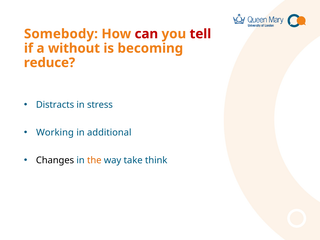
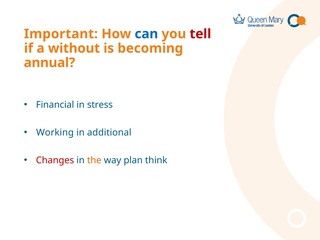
Somebody: Somebody -> Important
can colour: red -> blue
reduce: reduce -> annual
Distracts: Distracts -> Financial
Changes colour: black -> red
take: take -> plan
